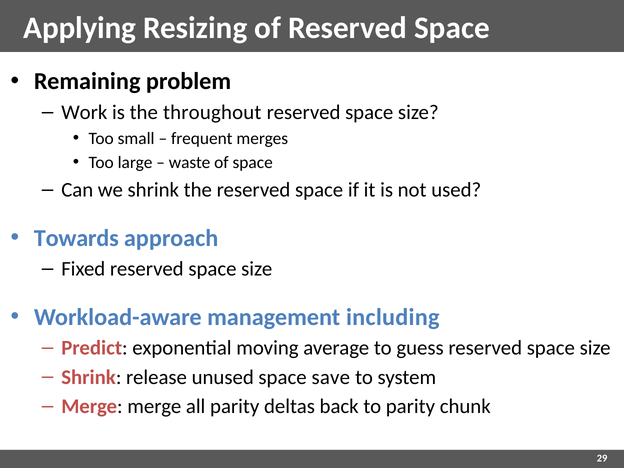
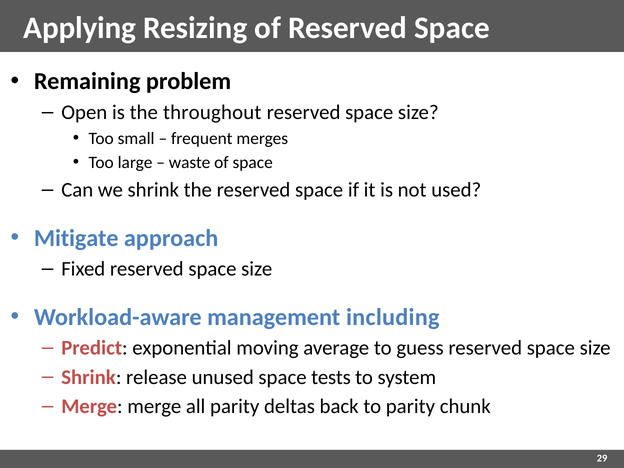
Work: Work -> Open
Towards: Towards -> Mitigate
save: save -> tests
